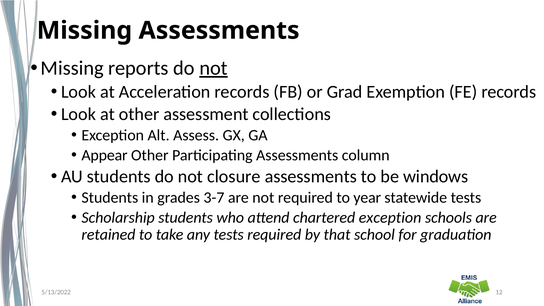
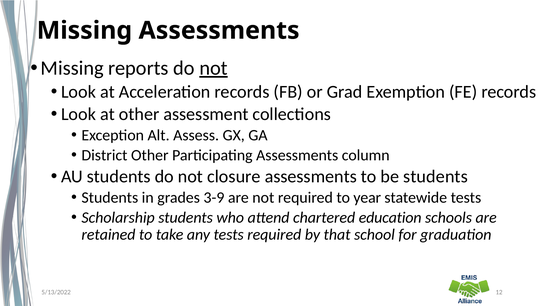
Appear: Appear -> District
be windows: windows -> students
3-7: 3-7 -> 3-9
chartered exception: exception -> education
